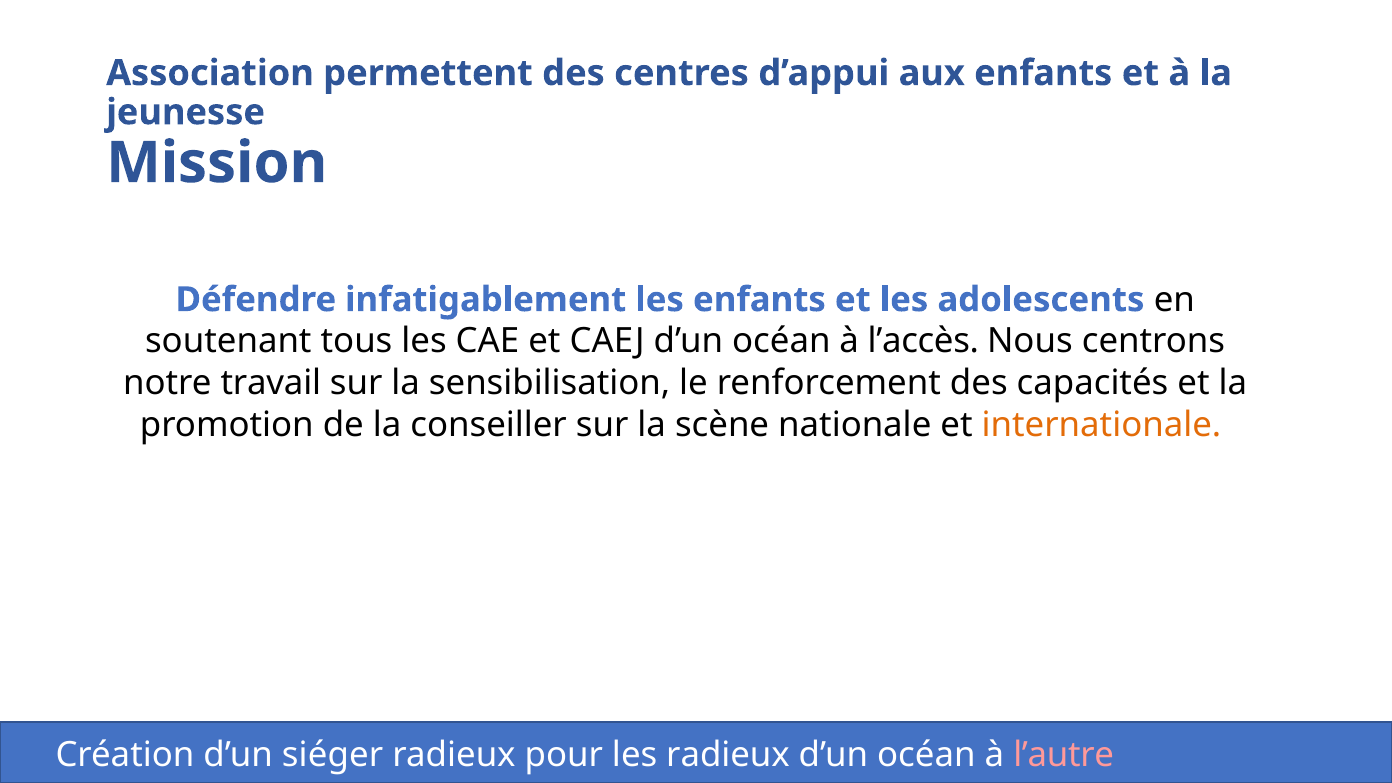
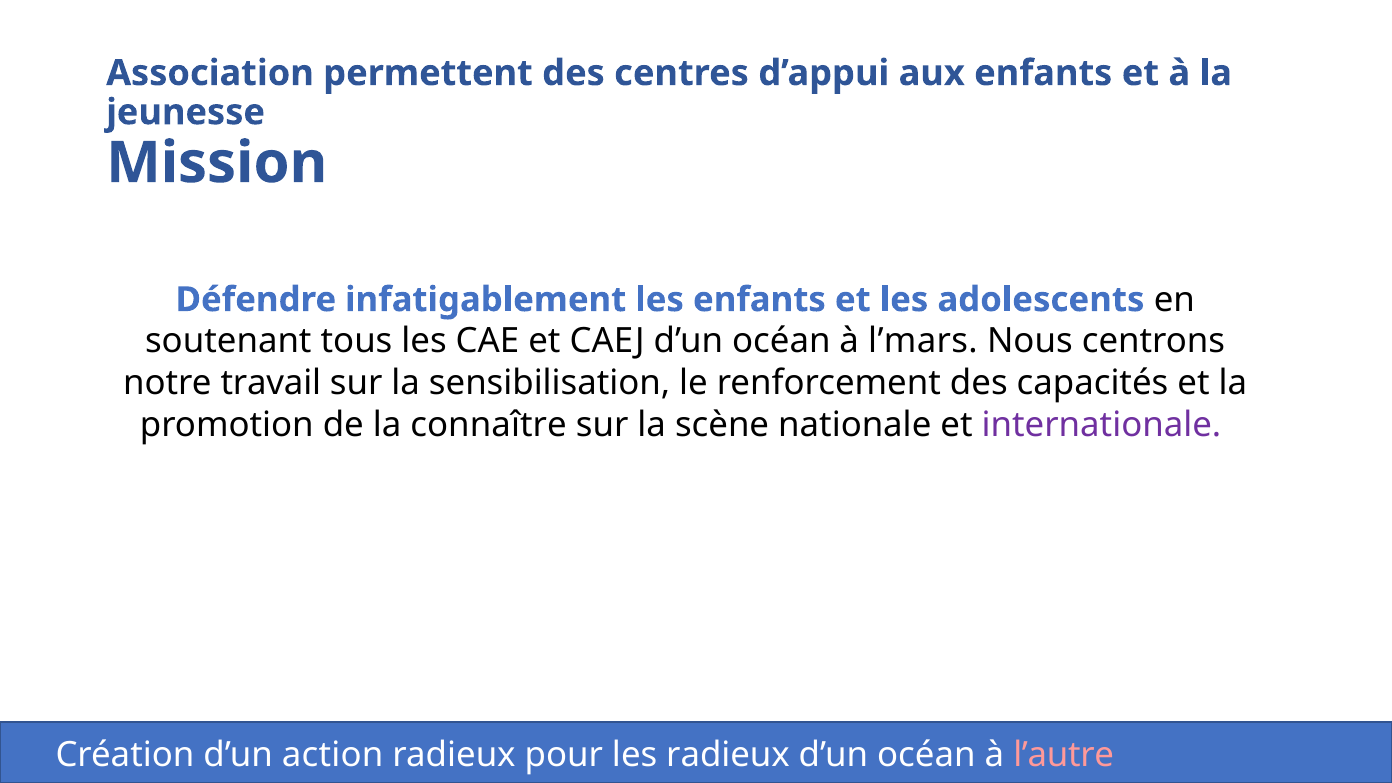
l’accès: l’accès -> l’mars
conseiller: conseiller -> connaître
internationale colour: orange -> purple
siéger: siéger -> action
